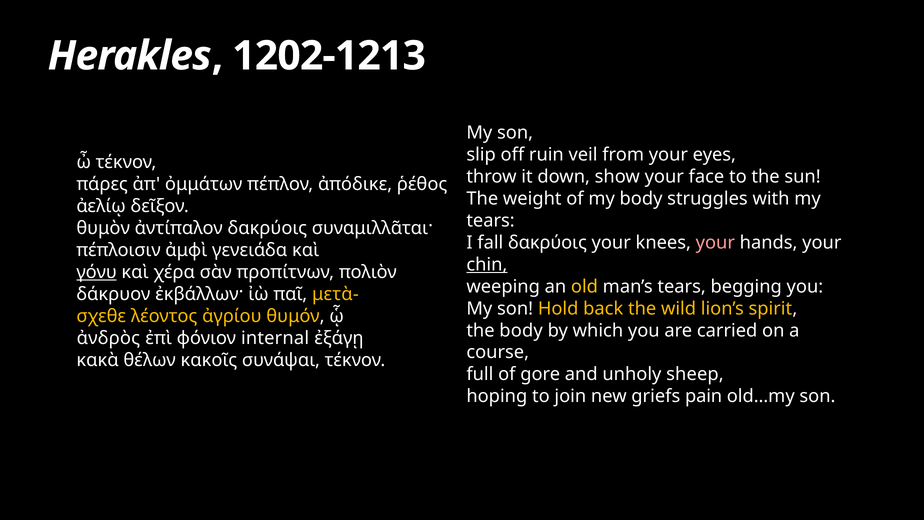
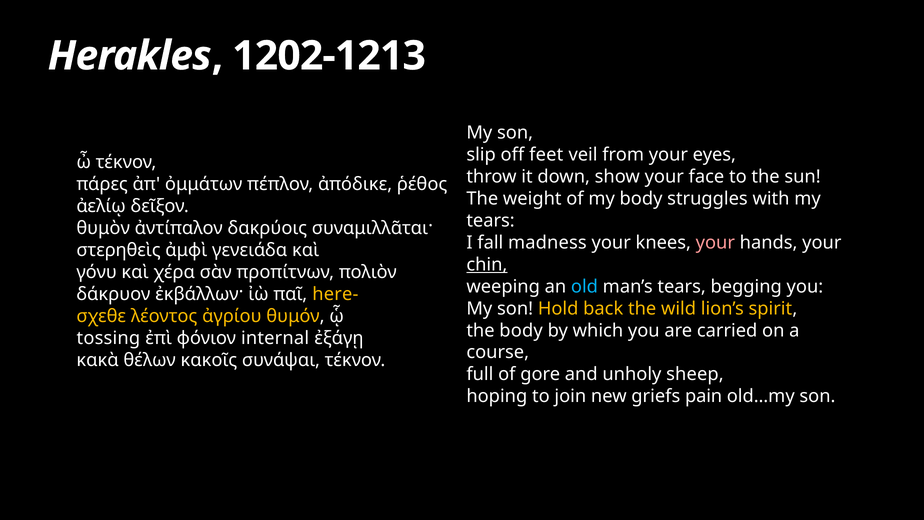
ruin: ruin -> feet
fall δακρύοις: δακρύοις -> madness
πέπλοισιν: πέπλοισιν -> στερηθεὶς
γόνυ underline: present -> none
old colour: yellow -> light blue
μετὰ-: μετὰ- -> here-
ἀνδρὸς: ἀνδρὸς -> tossing
